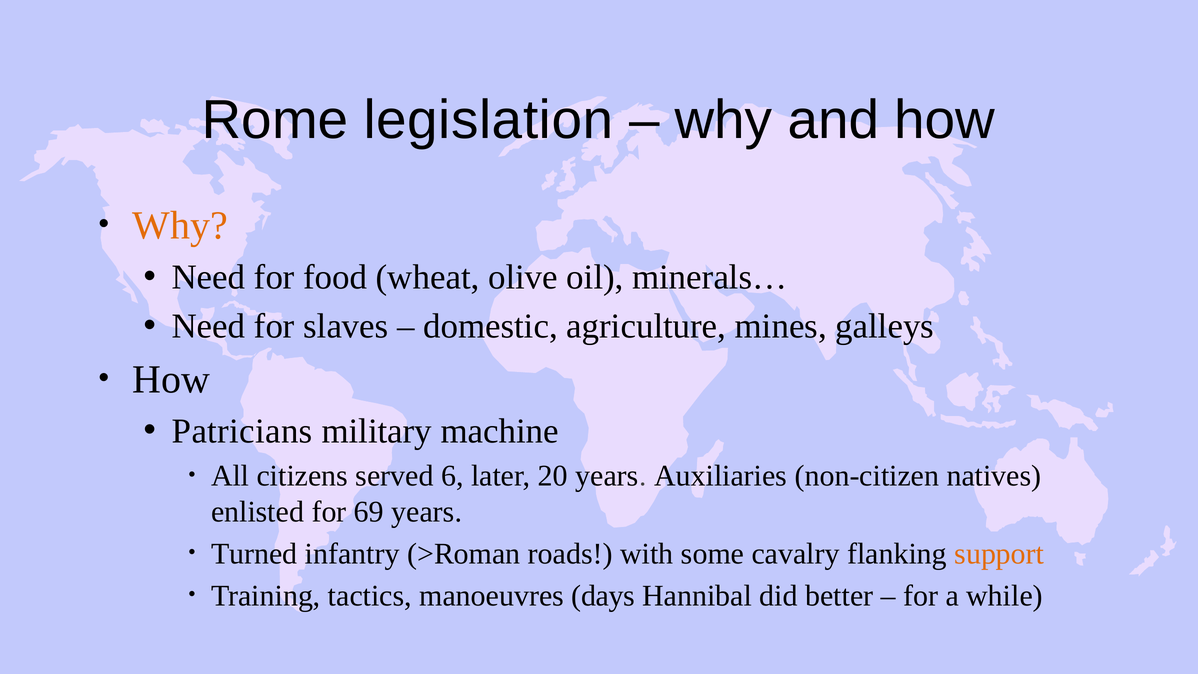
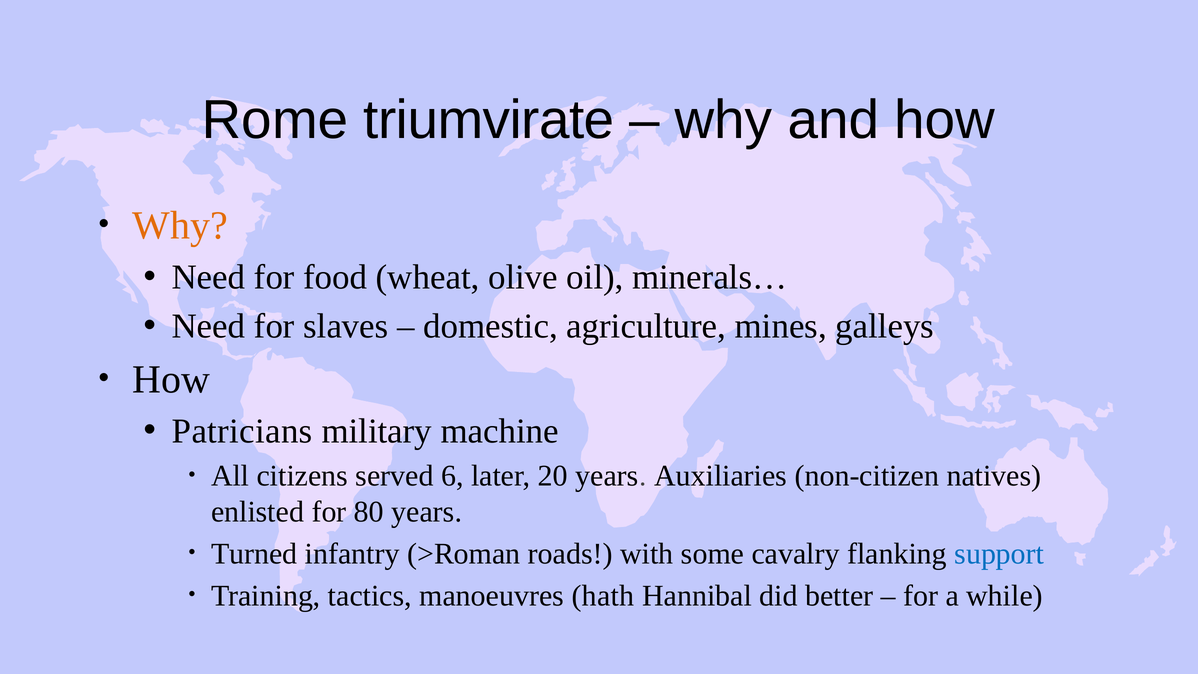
legislation: legislation -> triumvirate
69: 69 -> 80
support colour: orange -> blue
days: days -> hath
